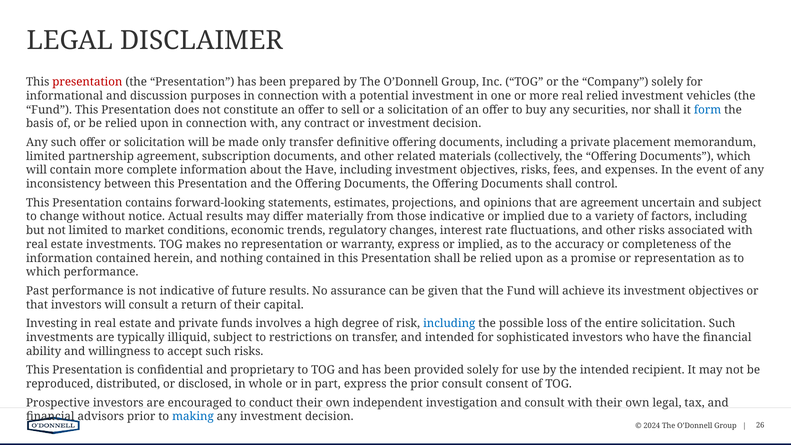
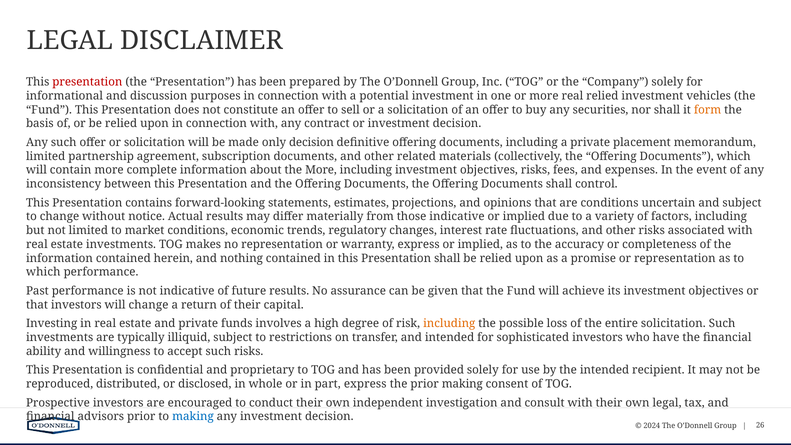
form colour: blue -> orange
only transfer: transfer -> decision
the Have: Have -> More
are agreement: agreement -> conditions
will consult: consult -> change
including at (449, 324) colour: blue -> orange
prior consult: consult -> making
